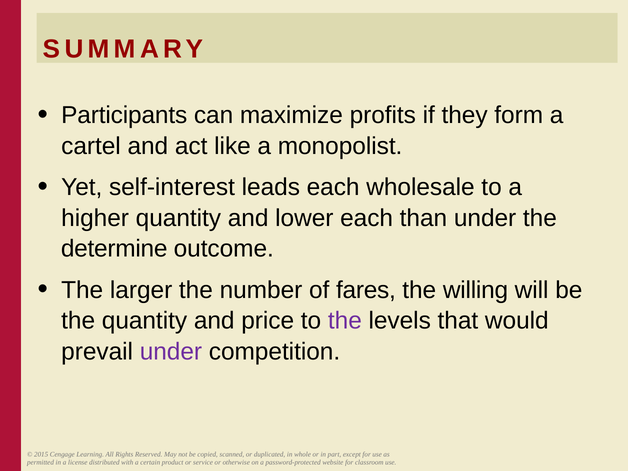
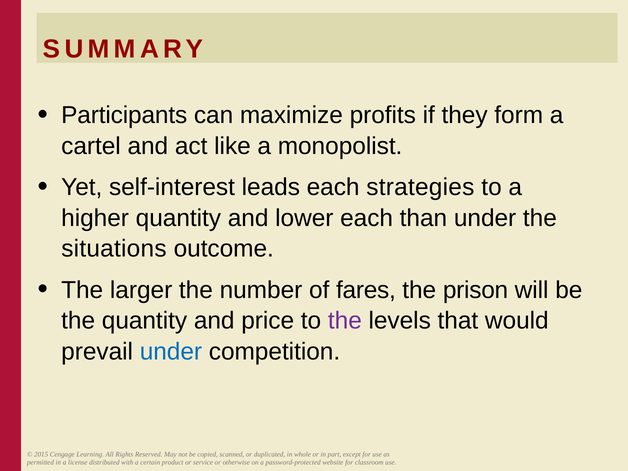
wholesale: wholesale -> strategies
determine: determine -> situations
willing: willing -> prison
under at (171, 352) colour: purple -> blue
